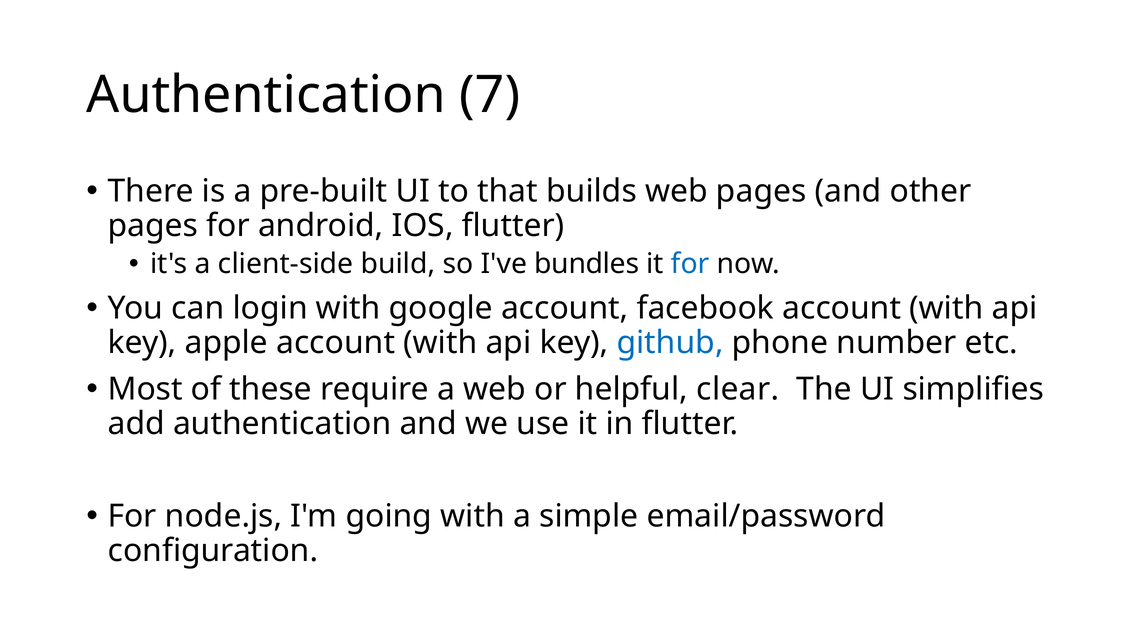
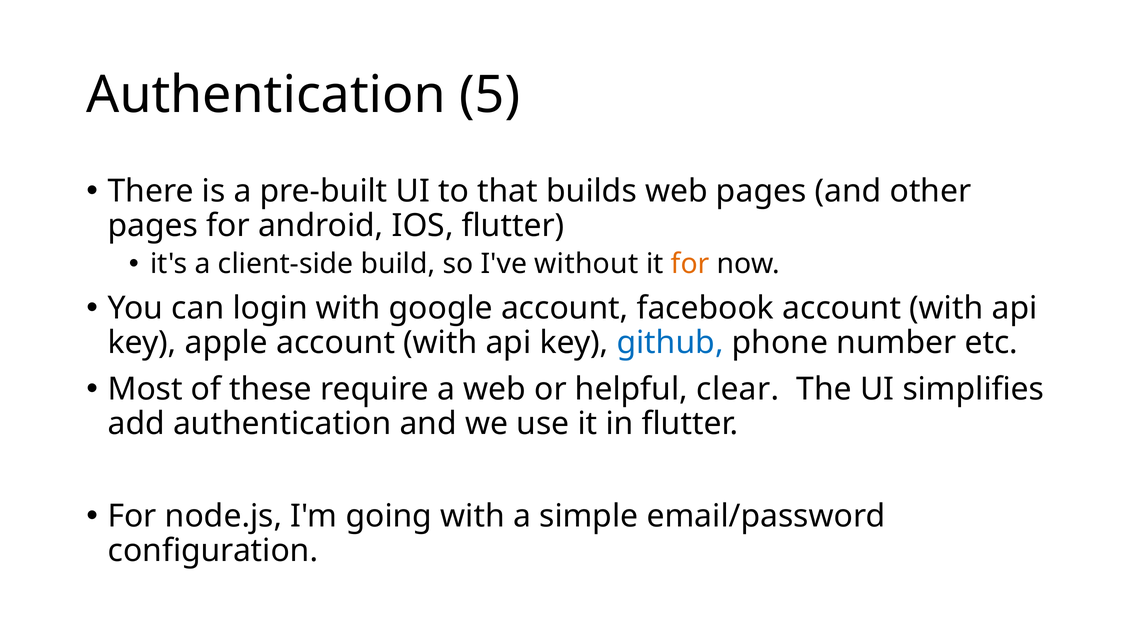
7: 7 -> 5
bundles: bundles -> without
for at (690, 264) colour: blue -> orange
